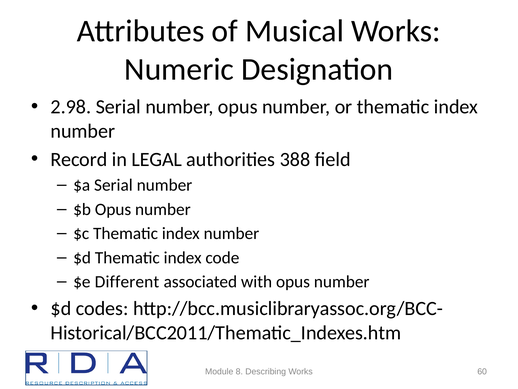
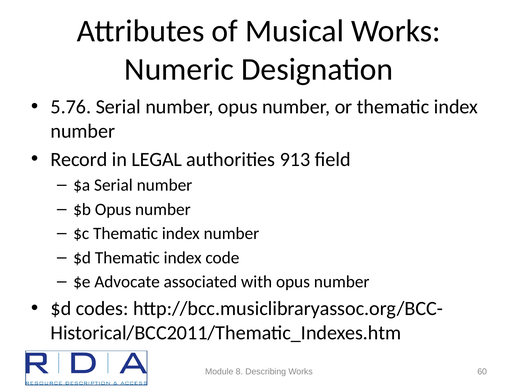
2.98: 2.98 -> 5.76
388: 388 -> 913
Different: Different -> Advocate
